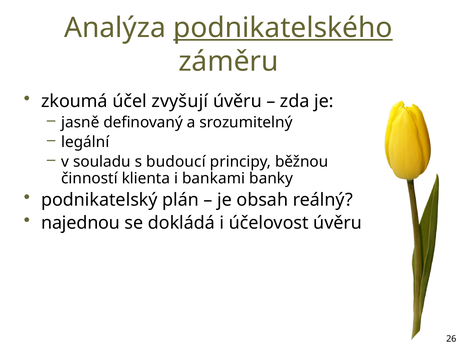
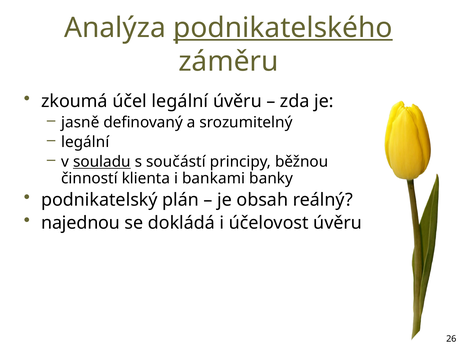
účel zvyšují: zvyšují -> legální
souladu underline: none -> present
budoucí: budoucí -> součástí
